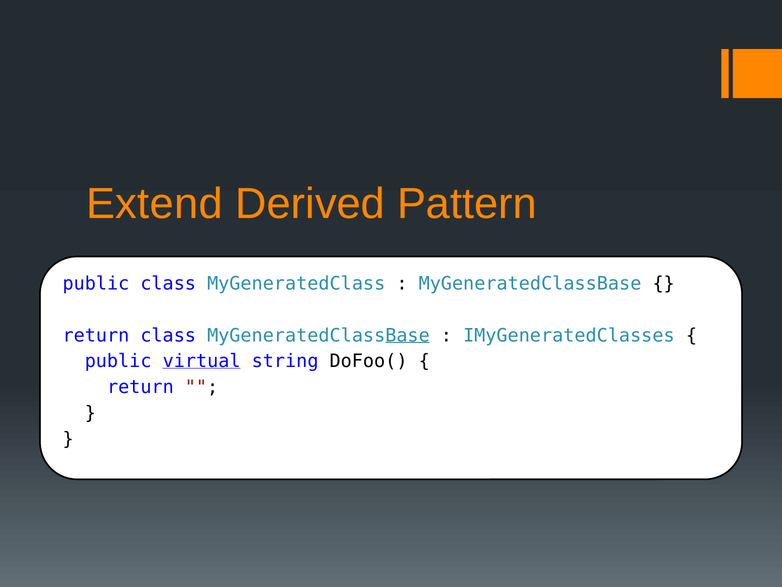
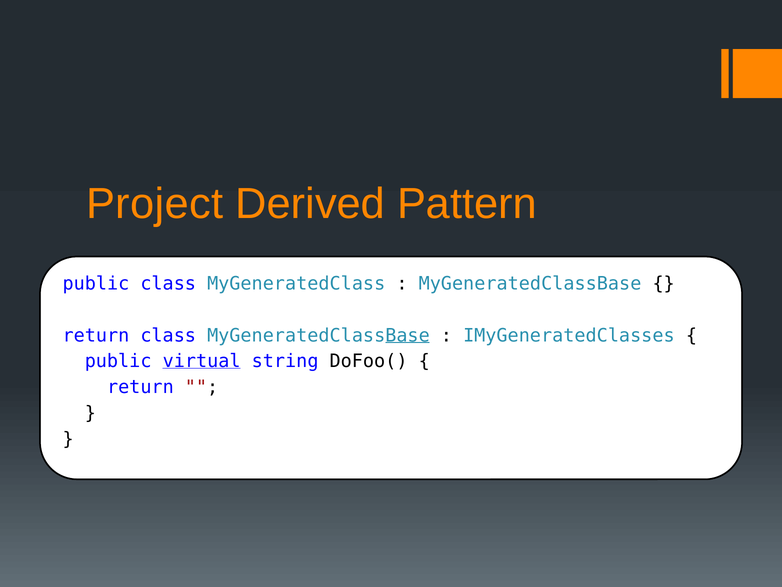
Extend: Extend -> Project
